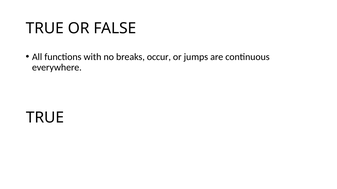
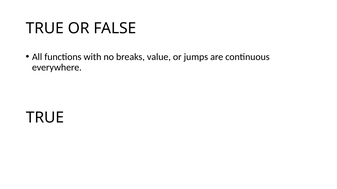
occur: occur -> value
